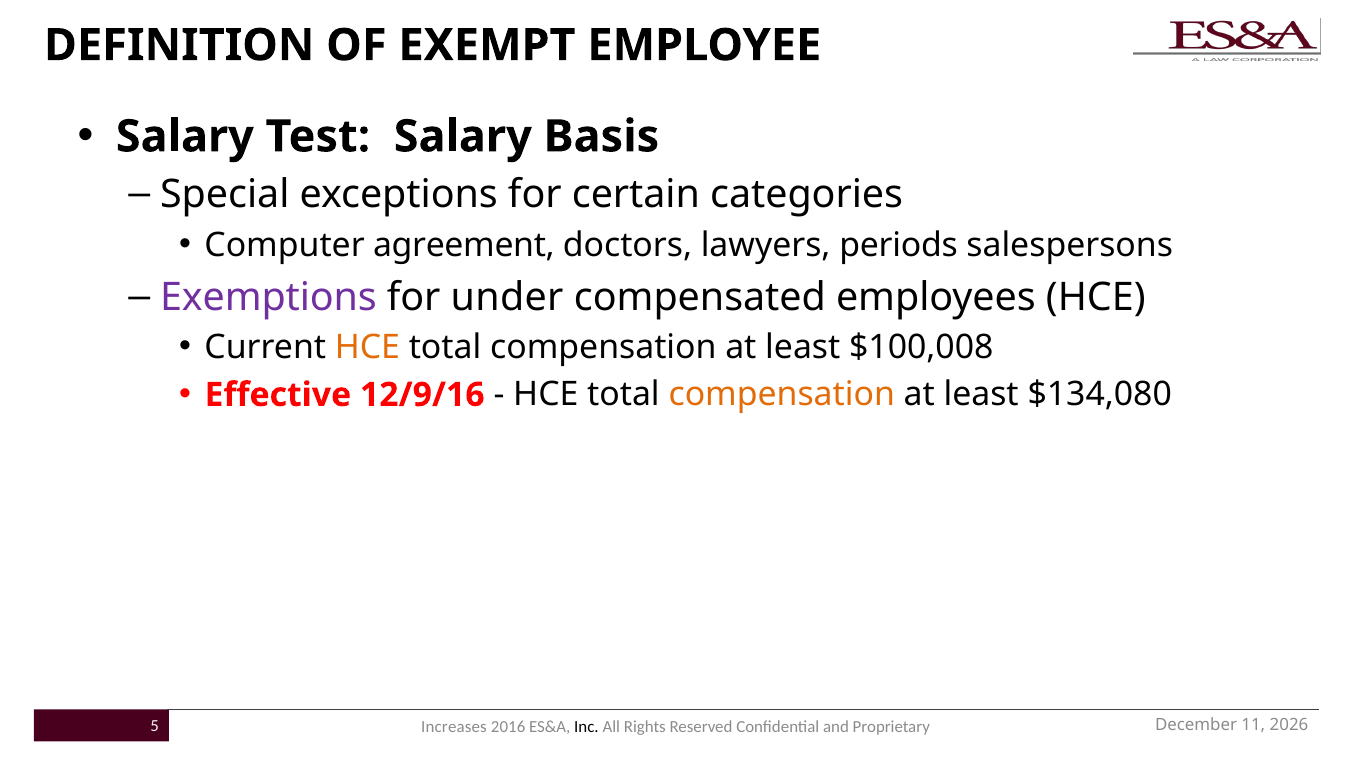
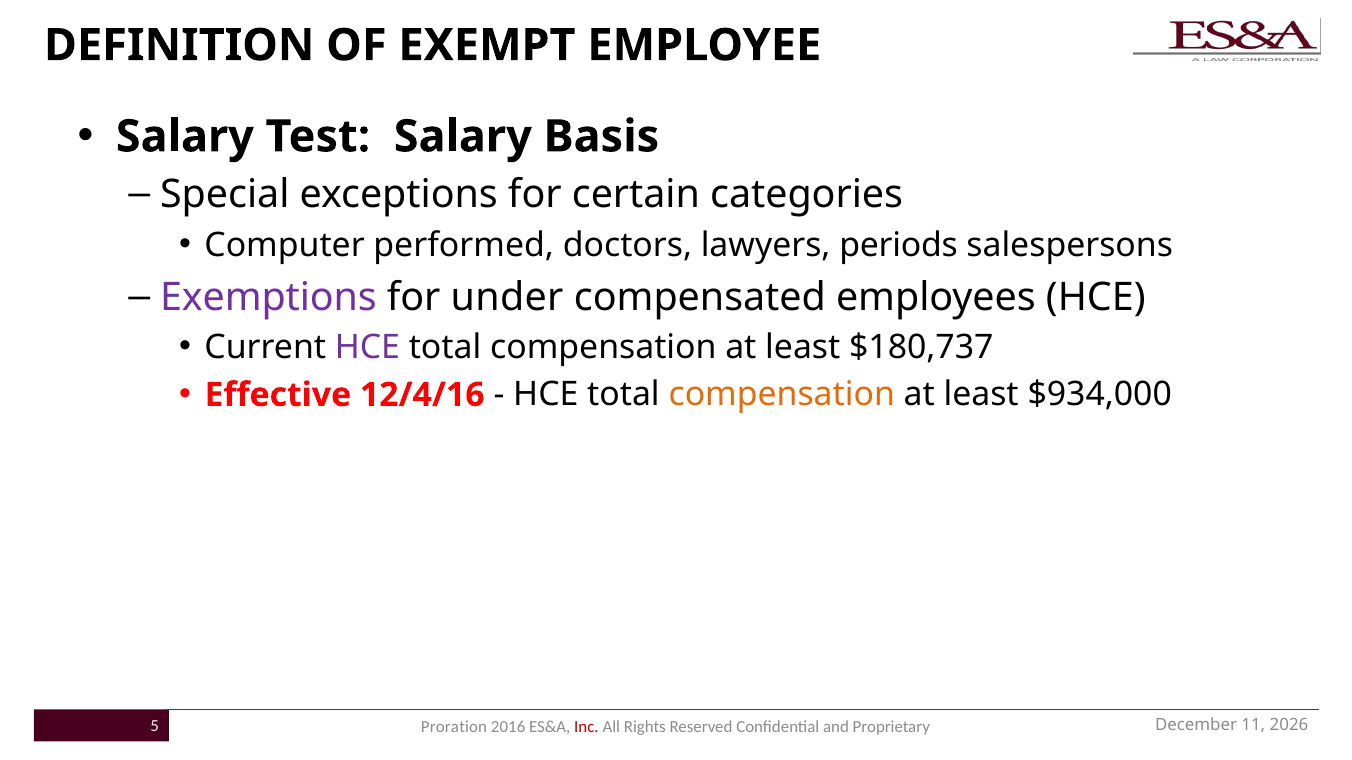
agreement: agreement -> performed
HCE at (367, 348) colour: orange -> purple
$100,008: $100,008 -> $180,737
12/9/16: 12/9/16 -> 12/4/16
$134,080: $134,080 -> $934,000
Increases: Increases -> Proration
Inc colour: black -> red
